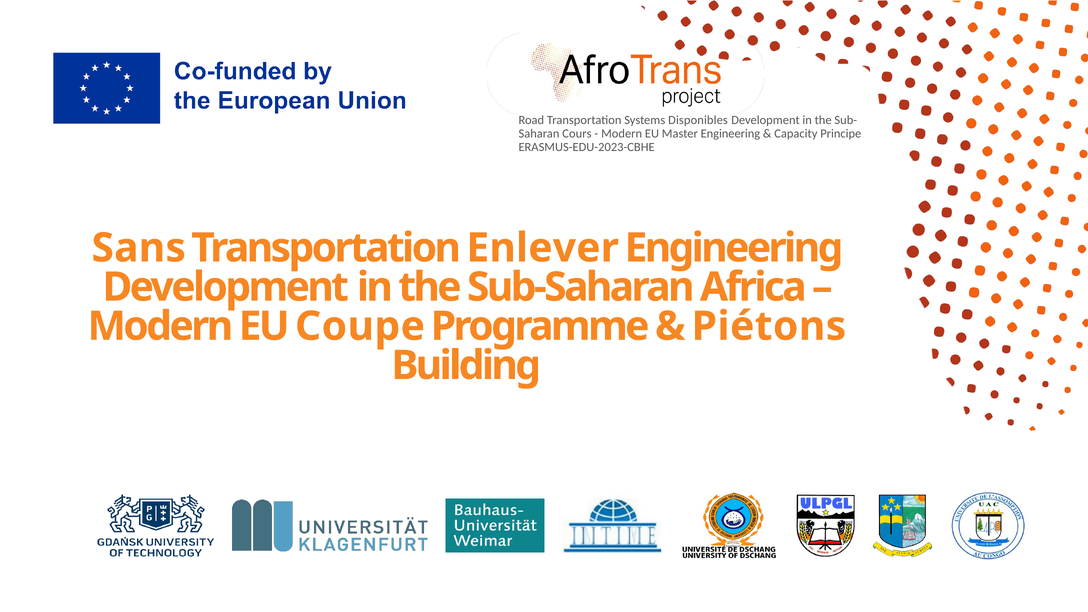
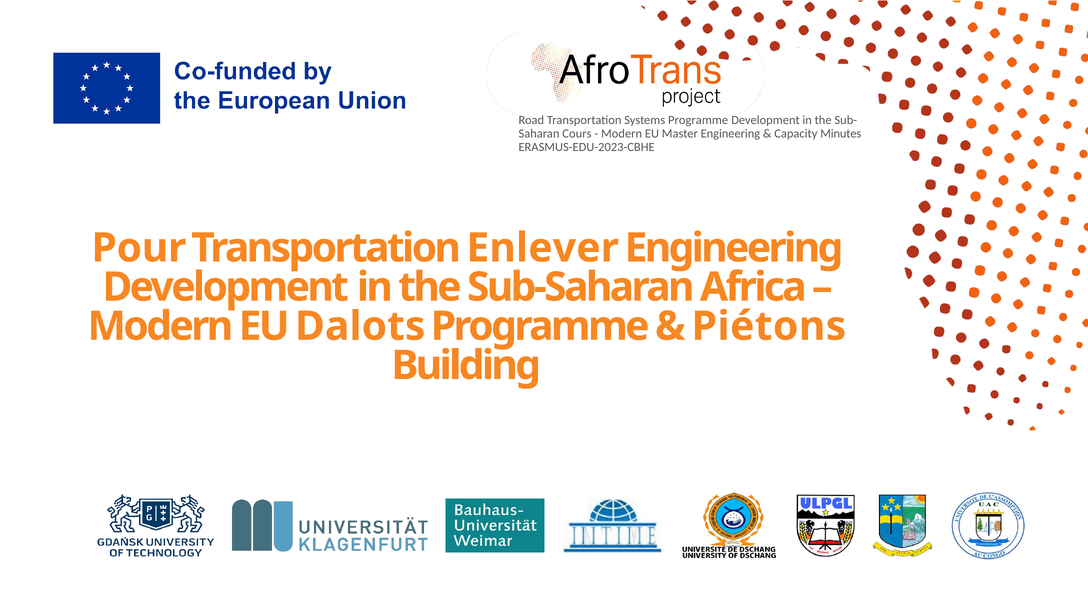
Systems Disponibles: Disponibles -> Programme
Principe: Principe -> Minutes
Sans: Sans -> Pour
Coupe: Coupe -> Dalots
